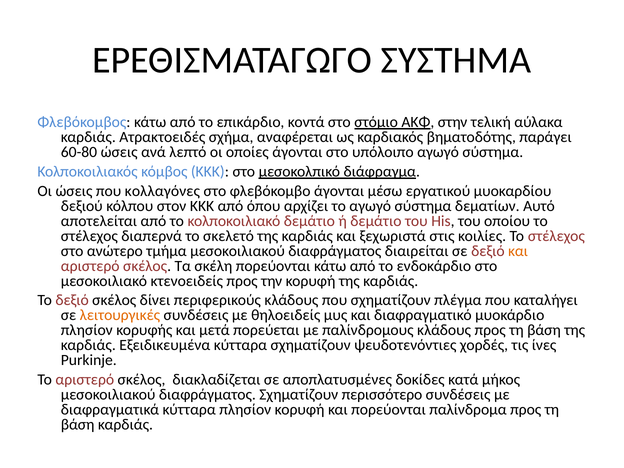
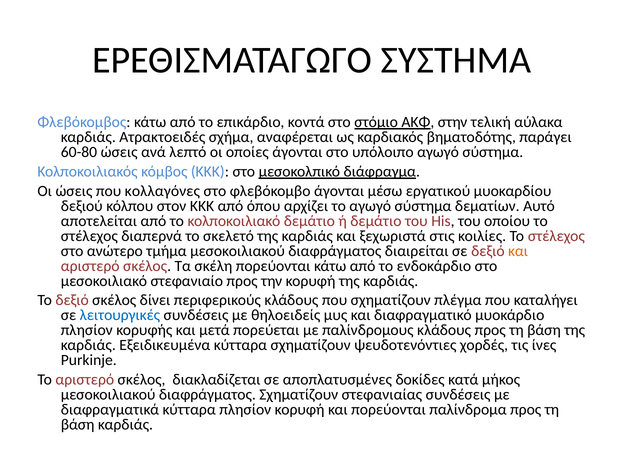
κτενοειδείς: κτενοειδείς -> στεφανιαίο
λειτουργικές colour: orange -> blue
περισσότερο: περισσότερο -> στεφανιαίας
